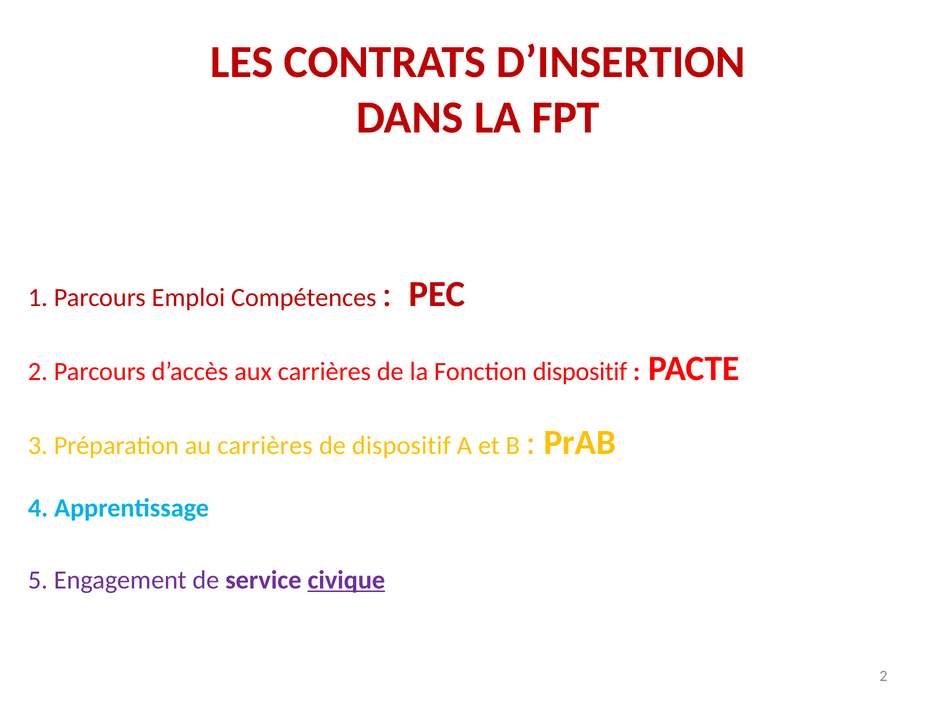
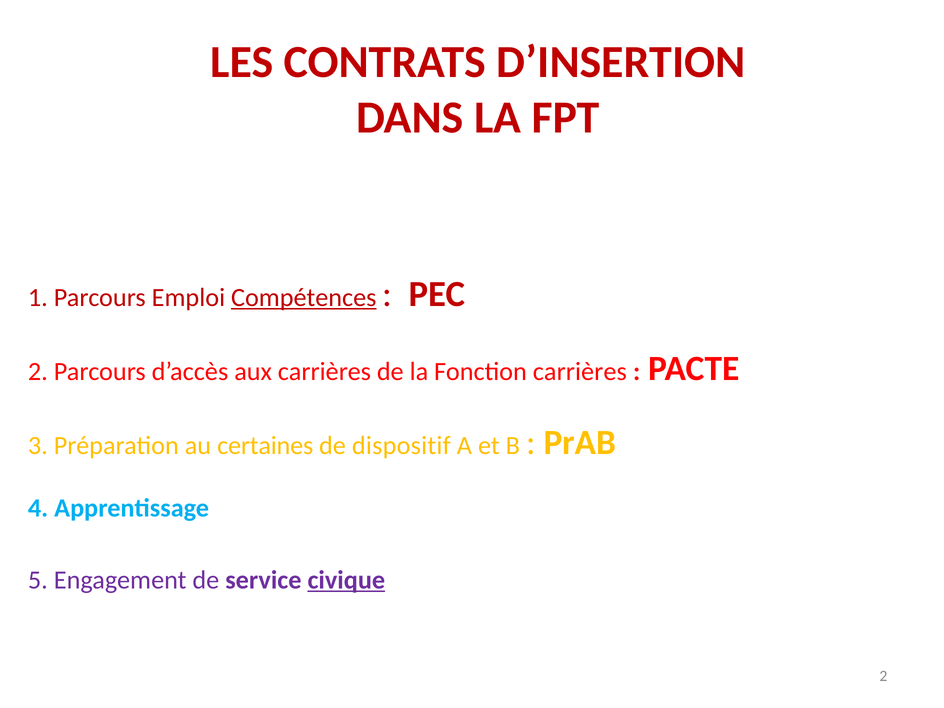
Compétences underline: none -> present
Fonction dispositif: dispositif -> carrières
au carrières: carrières -> certaines
